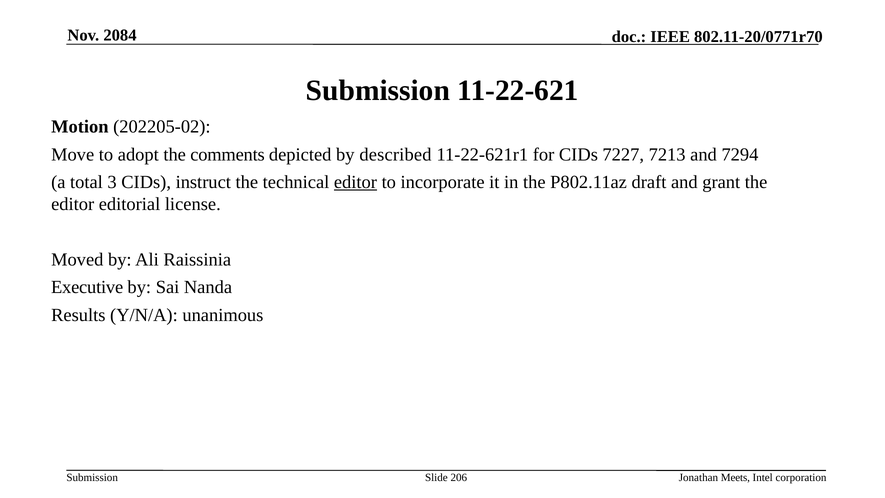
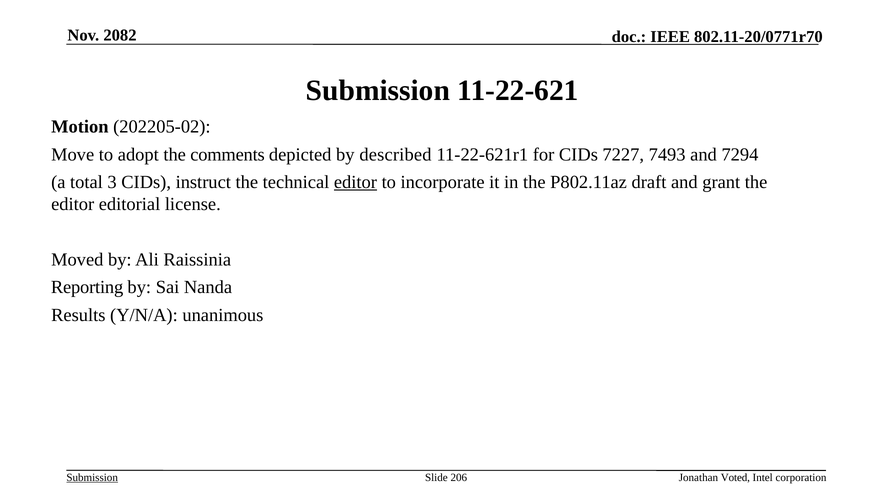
2084: 2084 -> 2082
7213: 7213 -> 7493
Executive: Executive -> Reporting
Submission at (92, 477) underline: none -> present
Meets: Meets -> Voted
